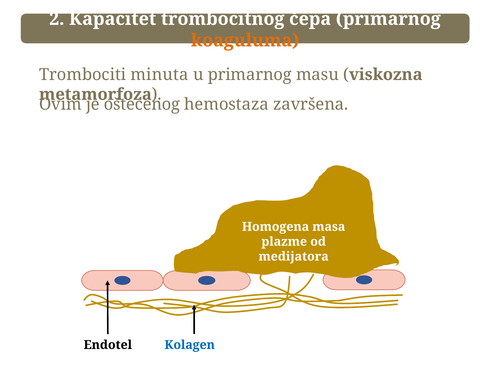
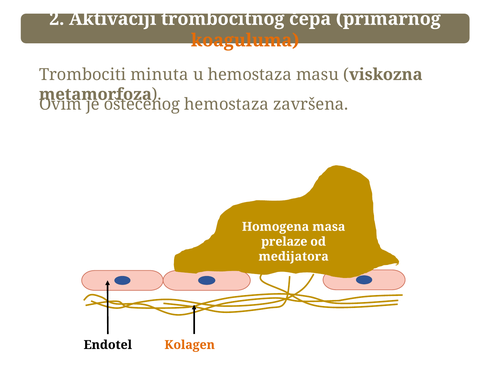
Kapacitet: Kapacitet -> Aktivaciji
u primarnog: primarnog -> hemostaza
plazme: plazme -> prelaze
Kolagen colour: blue -> orange
